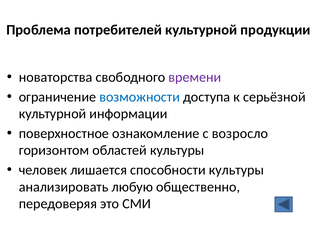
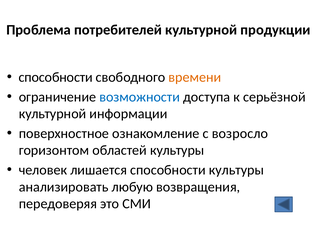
новаторства at (56, 77): новаторства -> способности
времени colour: purple -> orange
общественно: общественно -> возвращения
